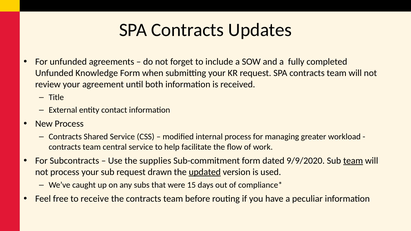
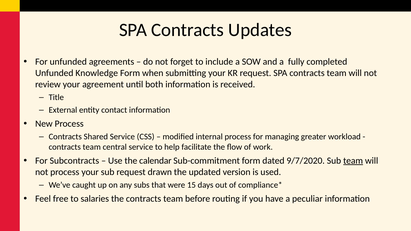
supplies: supplies -> calendar
9/9/2020: 9/9/2020 -> 9/7/2020
updated underline: present -> none
receive: receive -> salaries
